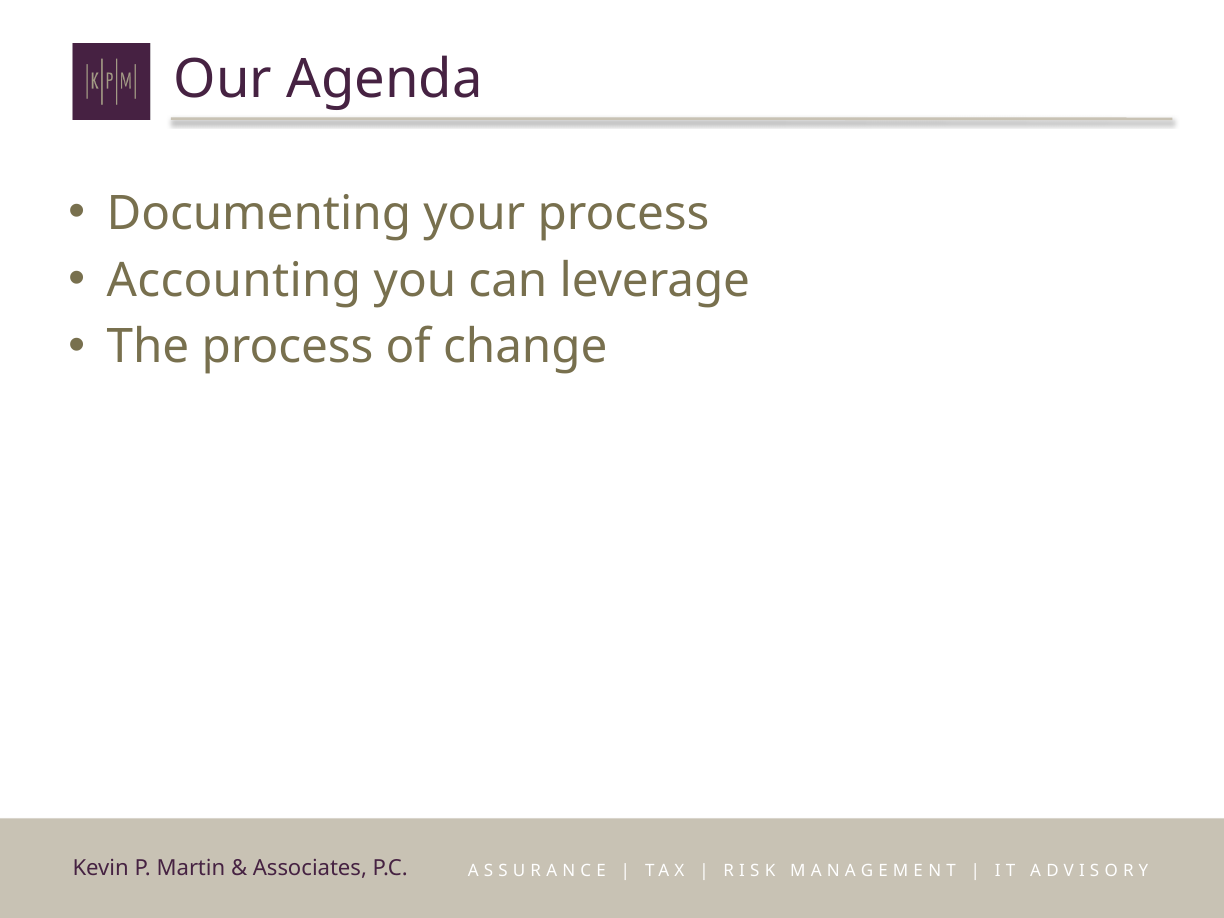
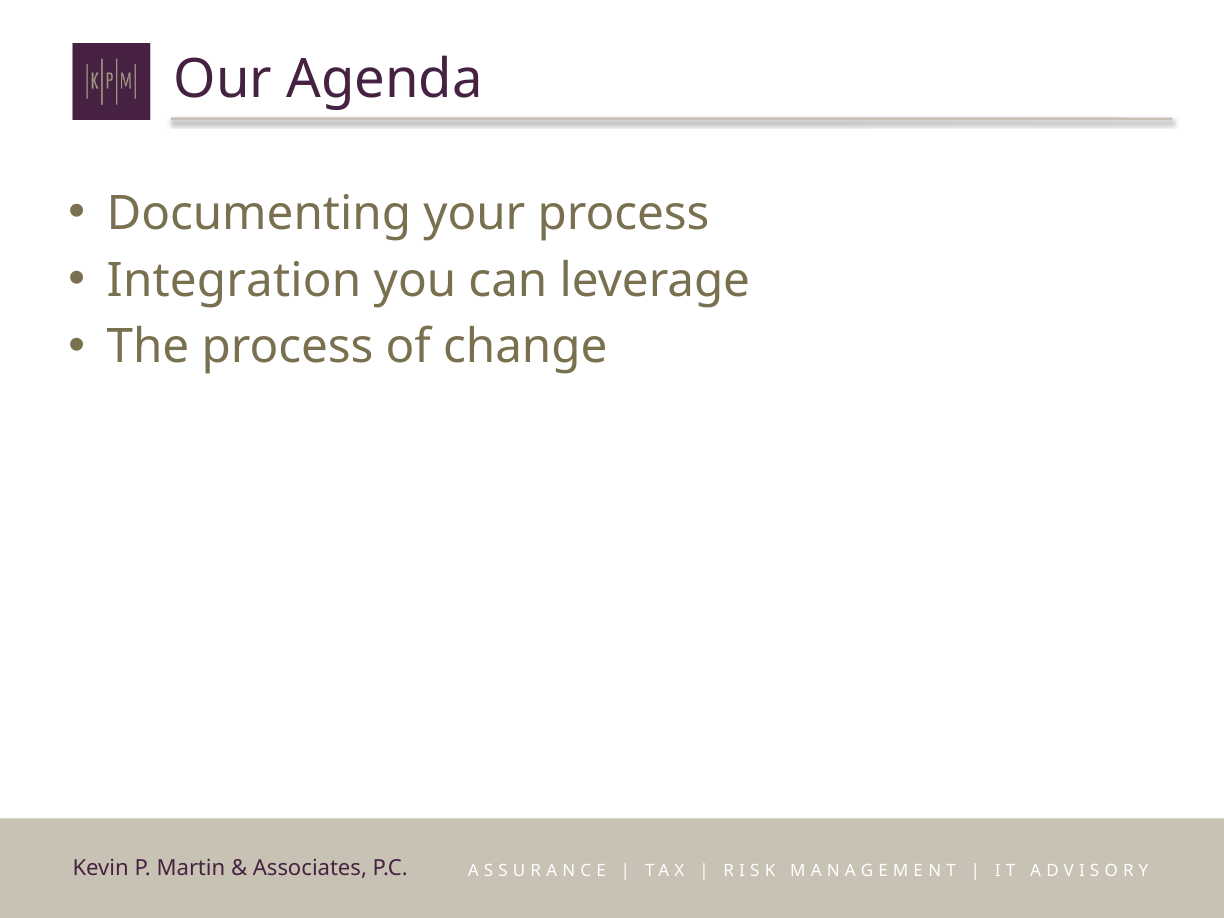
Accounting: Accounting -> Integration
